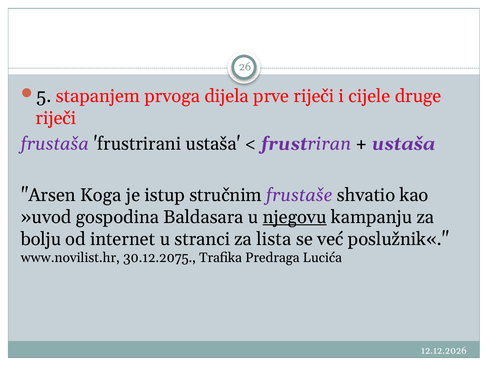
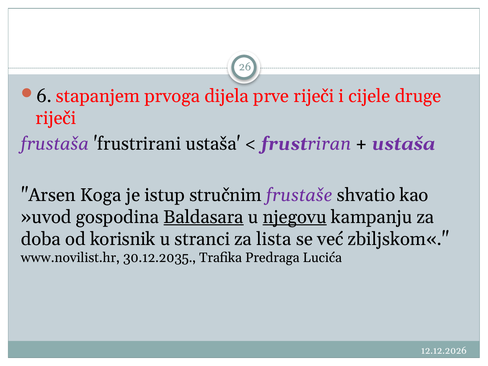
5: 5 -> 6
Baldasara underline: none -> present
bolju: bolju -> doba
internet: internet -> korisnik
poslužnik«: poslužnik« -> zbiljskom«
30.12.2075: 30.12.2075 -> 30.12.2035
